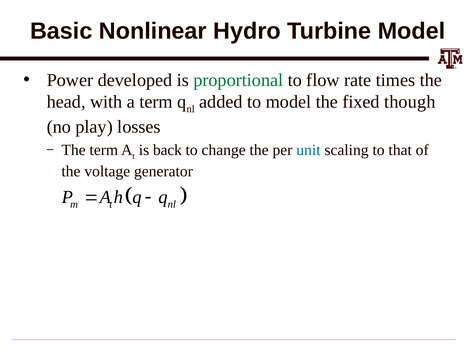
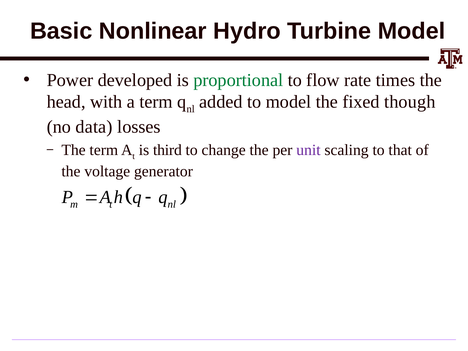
play: play -> data
back: back -> third
unit colour: blue -> purple
